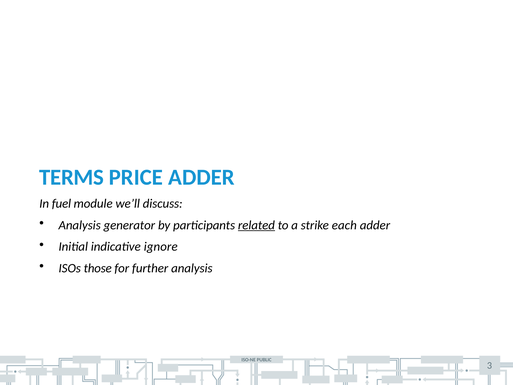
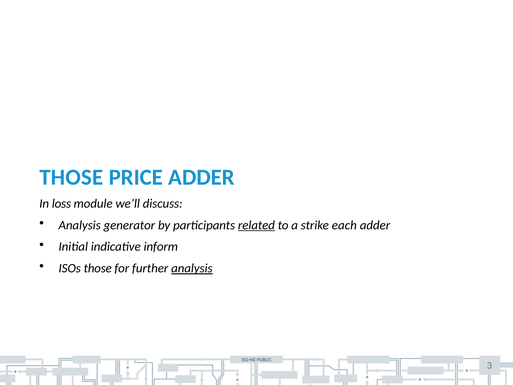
TERMS at (72, 177): TERMS -> THOSE
fuel: fuel -> loss
ignore: ignore -> inform
analysis at (192, 268) underline: none -> present
